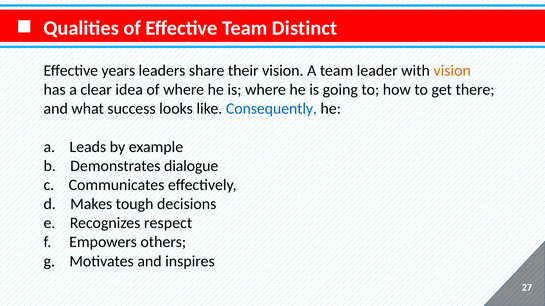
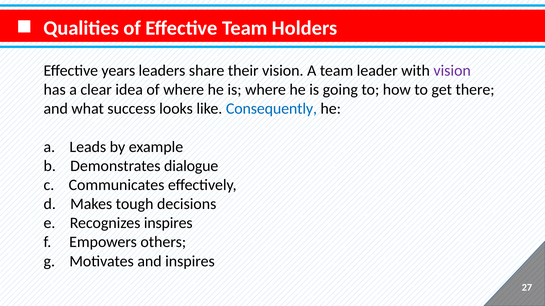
Distinct: Distinct -> Holders
vision at (452, 71) colour: orange -> purple
Recognizes respect: respect -> inspires
